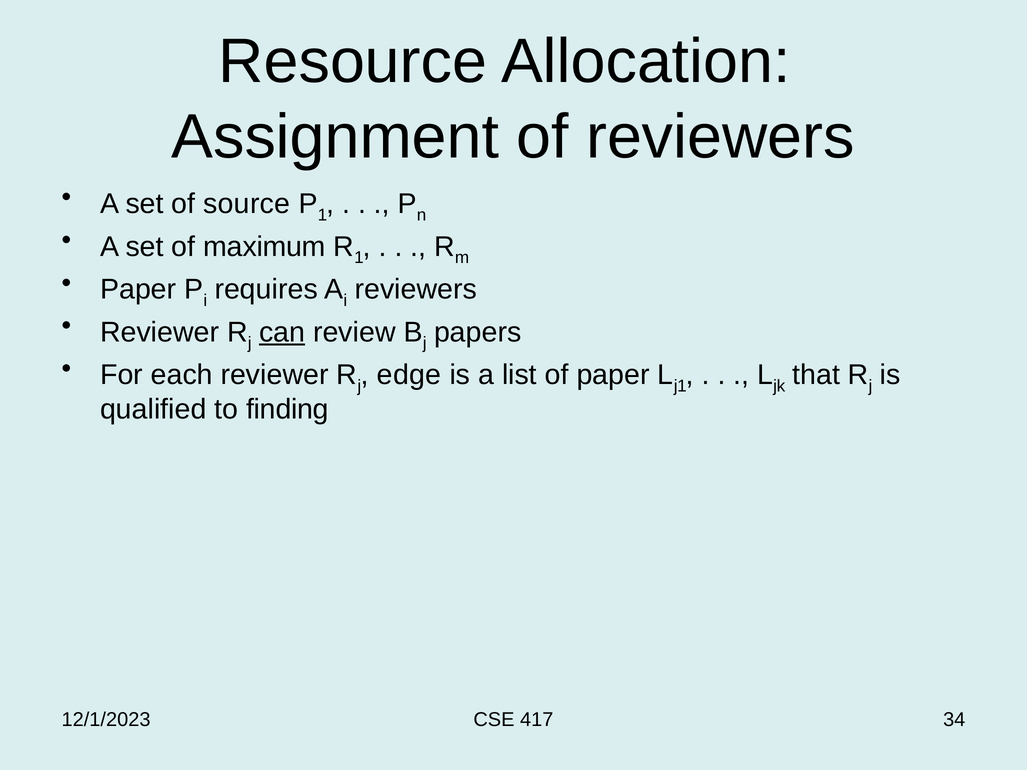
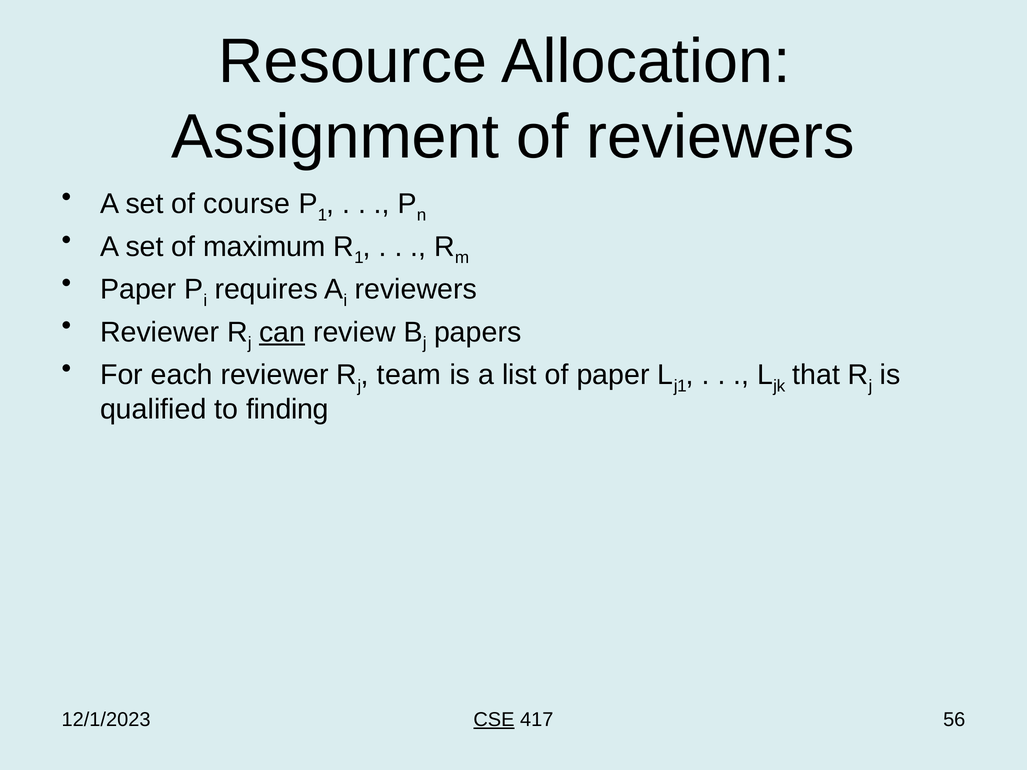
source: source -> course
edge: edge -> team
CSE underline: none -> present
34: 34 -> 56
